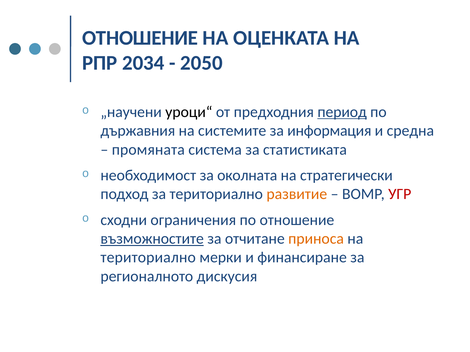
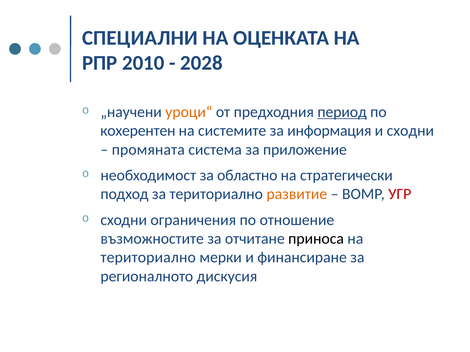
ОТНОШЕНИЕ at (140, 38): ОТНОШЕНИЕ -> СПЕЦИАЛНИ
2034: 2034 -> 2010
2050: 2050 -> 2028
уроци“ colour: black -> orange
държавния: държавния -> кохерентен
и средна: средна -> сходни
статистиката: статистиката -> приложение
околната: околната -> областно
възможностите underline: present -> none
приноса colour: orange -> black
